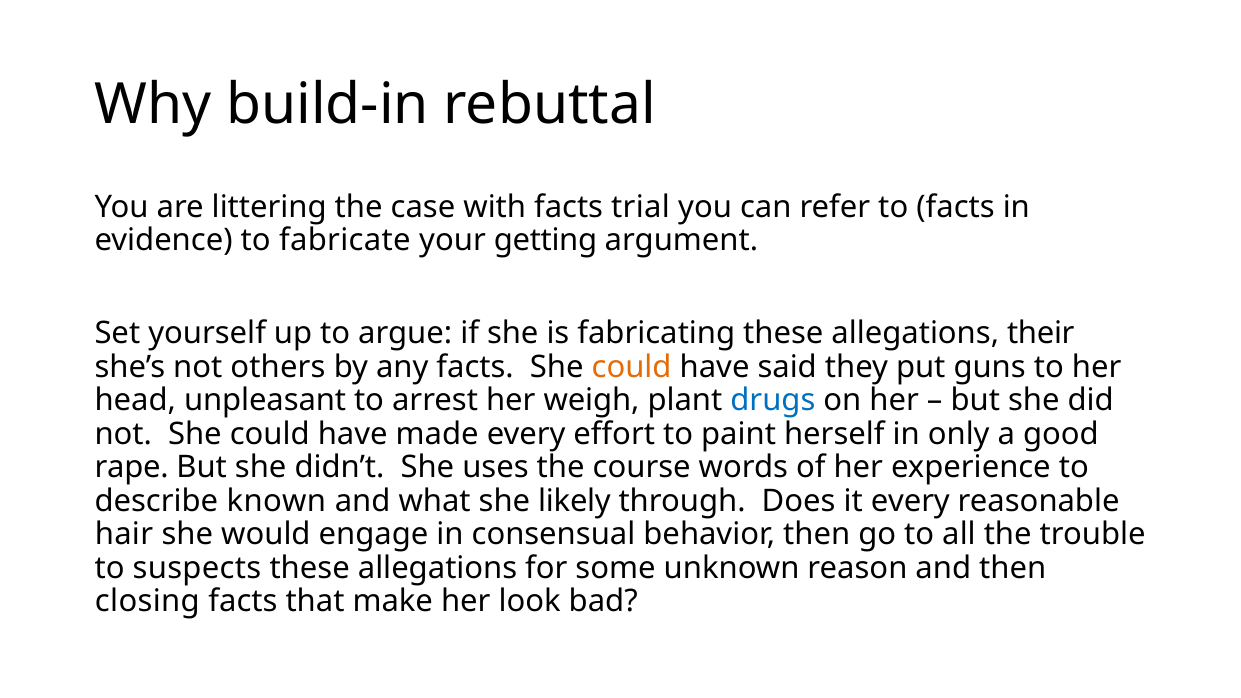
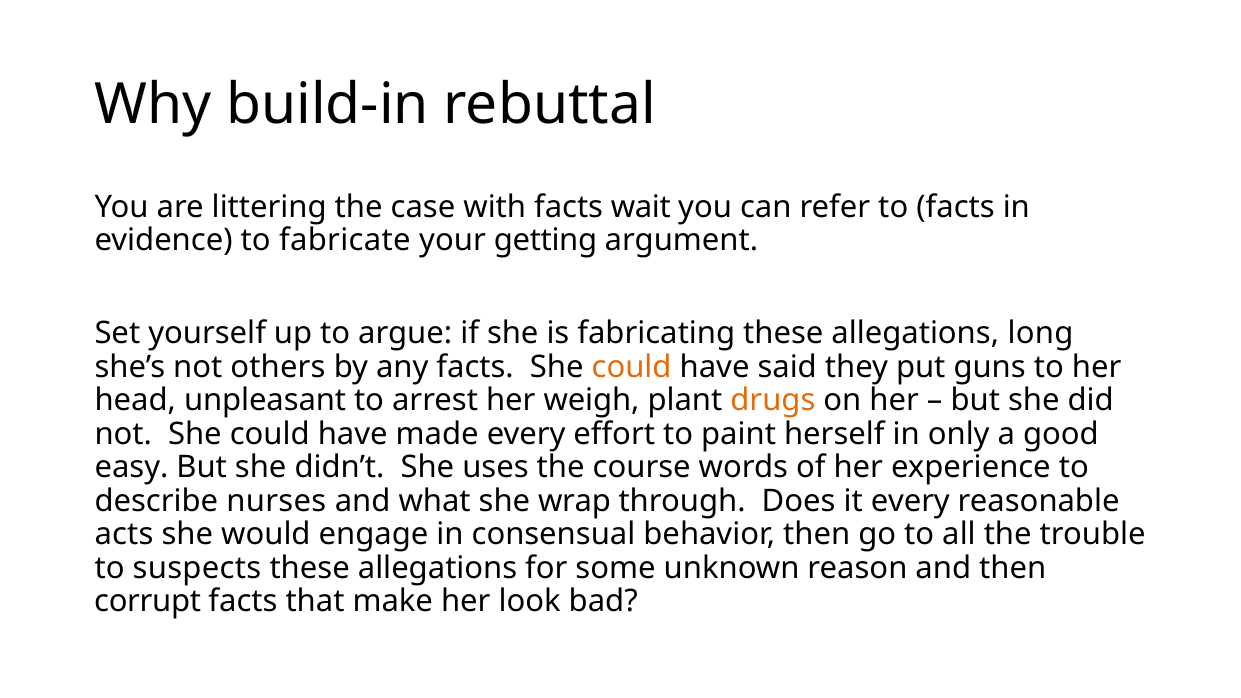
trial: trial -> wait
their: their -> long
drugs colour: blue -> orange
rape: rape -> easy
known: known -> nurses
likely: likely -> wrap
hair: hair -> acts
closing: closing -> corrupt
